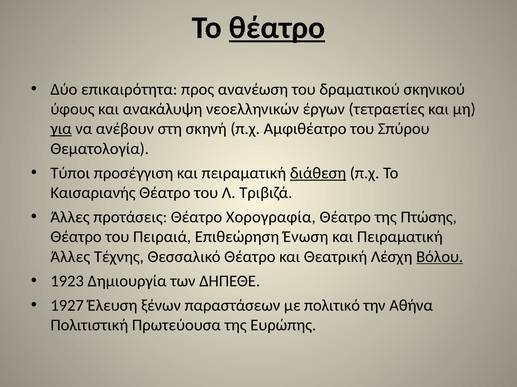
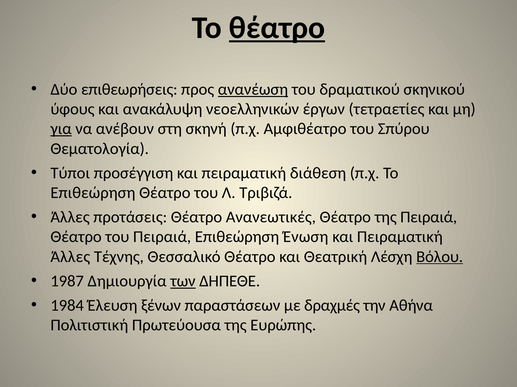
επικαιρότητα: επικαιρότητα -> επιθεωρήσεις
ανανέωση underline: none -> present
διάθεση underline: present -> none
Καισαριανής at (93, 193): Καισαριανής -> Επιθεώρηση
Χορογραφία: Χορογραφία -> Ανανεωτικές
της Πτώσης: Πτώσης -> Πειραιά
1923: 1923 -> 1987
των underline: none -> present
1927: 1927 -> 1984
πολιτικό: πολιτικό -> δραχμές
